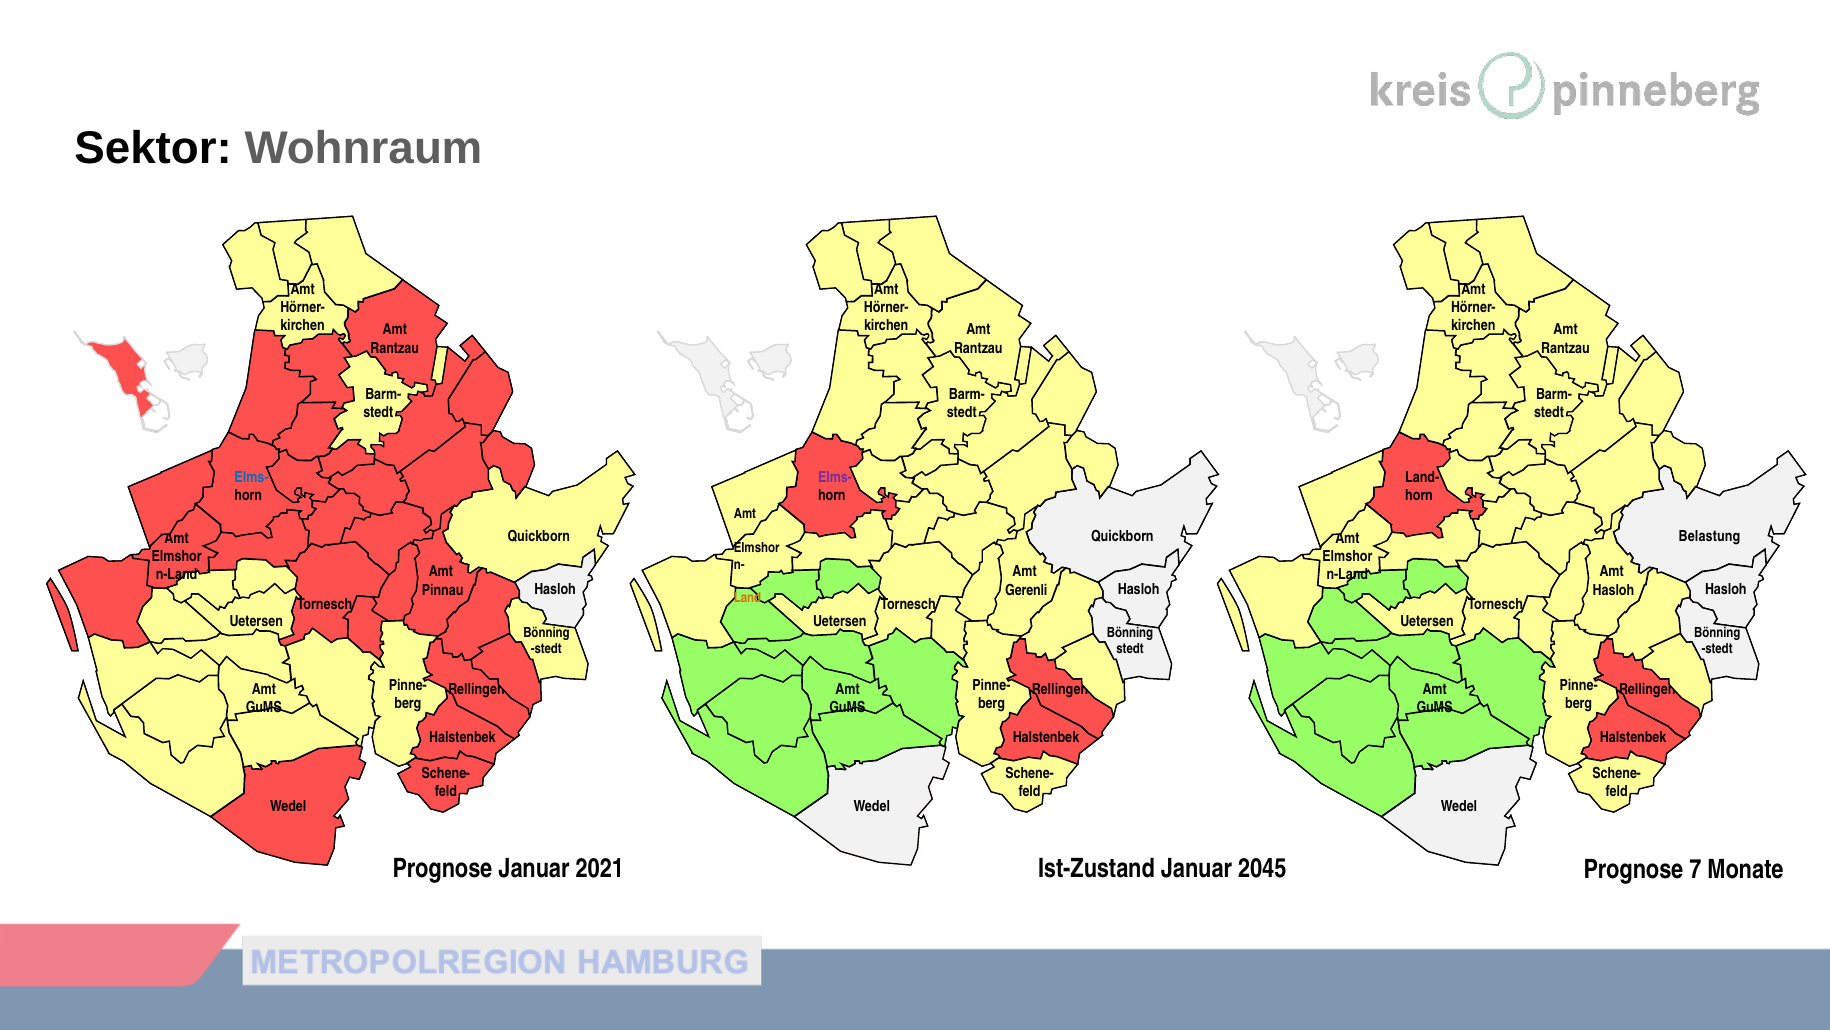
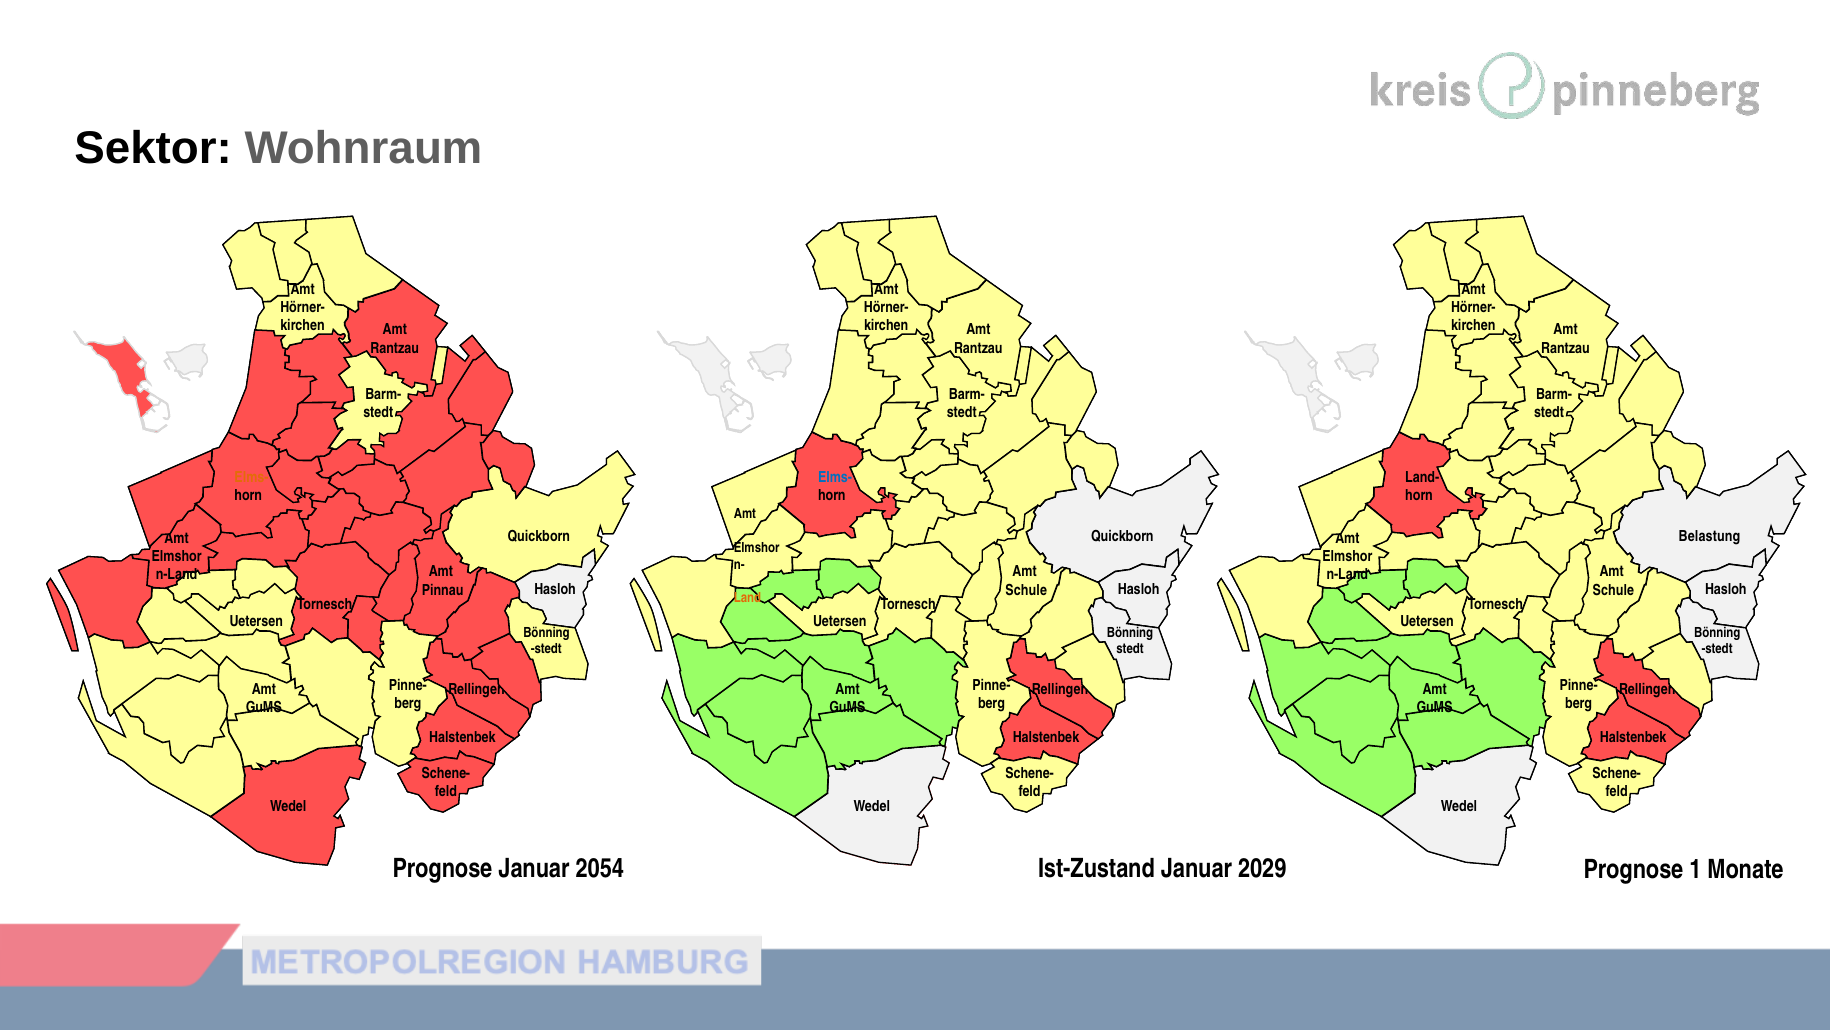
Elms- at (251, 477) colour: blue -> orange
Elms- at (835, 477) colour: purple -> blue
Gerenli at (1026, 590): Gerenli -> Schule
Hasloh at (1613, 590): Hasloh -> Schule
2021: 2021 -> 2054
2045: 2045 -> 2029
7: 7 -> 1
